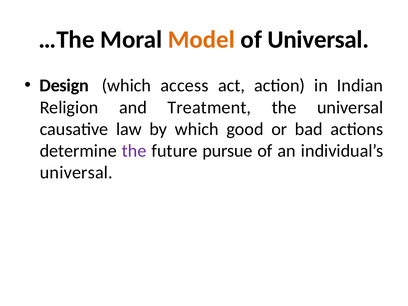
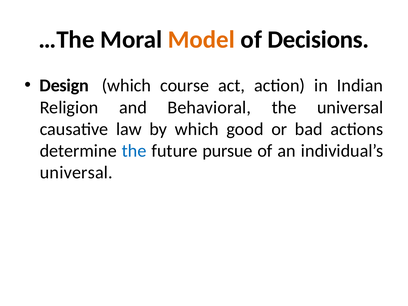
of Universal: Universal -> Decisions
access: access -> course
Treatment: Treatment -> Behavioral
the at (134, 151) colour: purple -> blue
